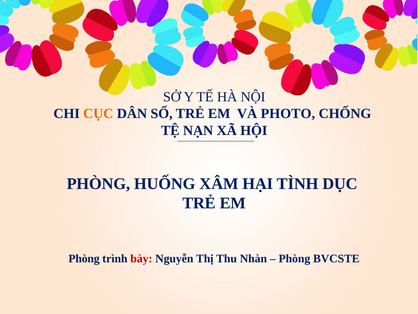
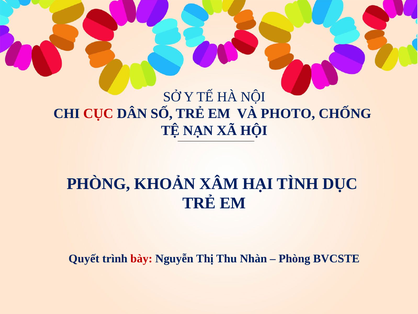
CỤC colour: orange -> red
HUỐNG: HUỐNG -> KHOẢN
Phòng at (84, 258): Phòng -> Quyết
